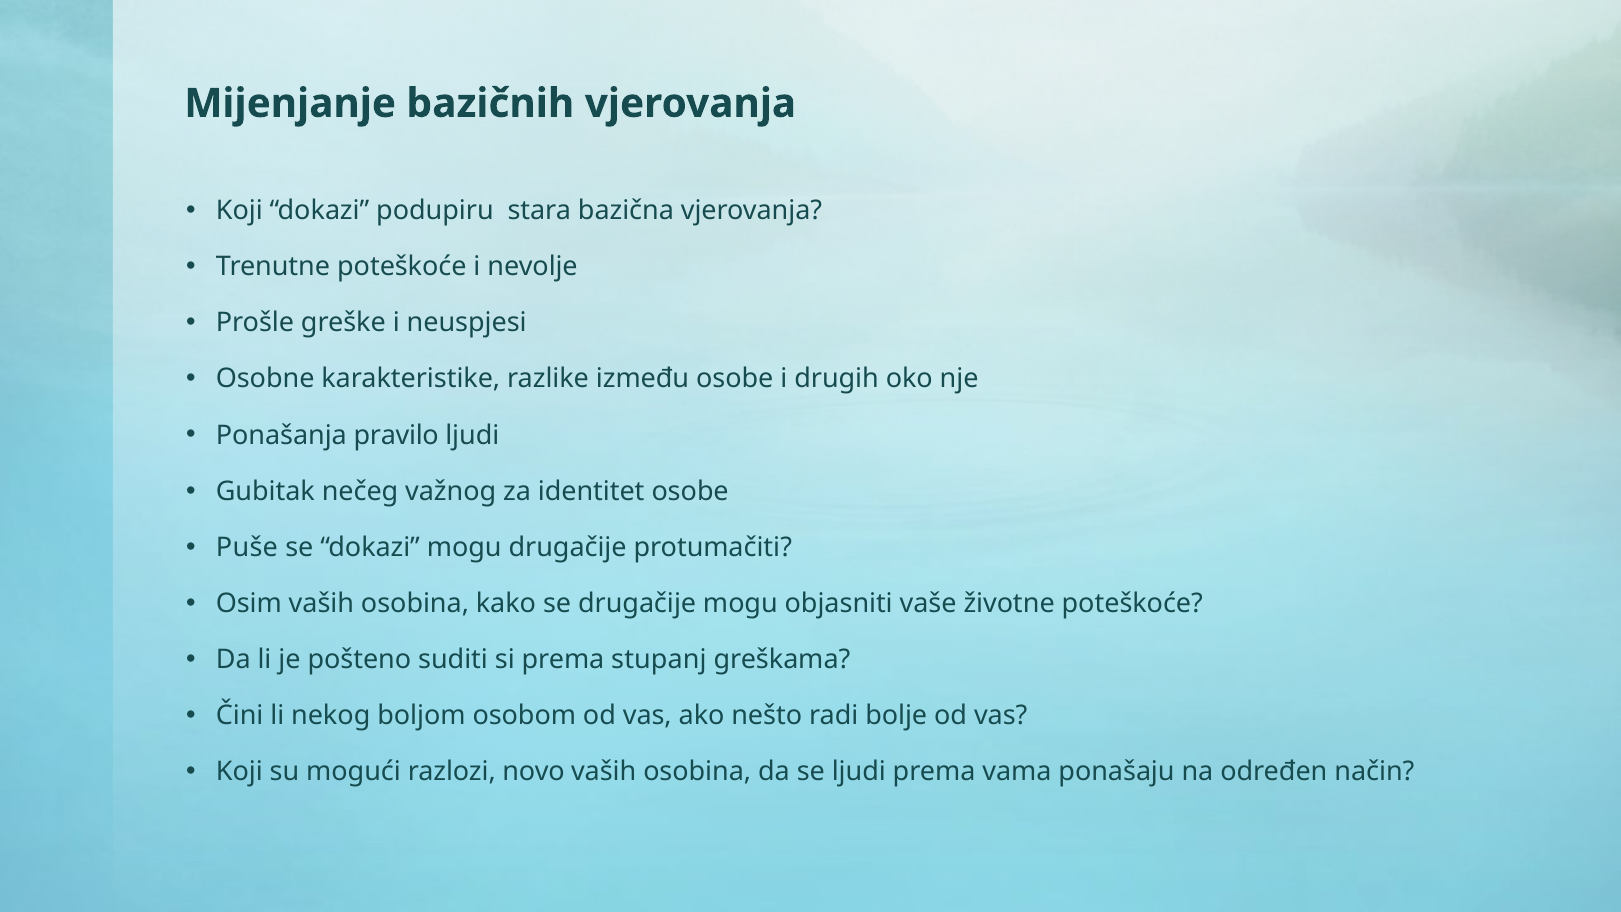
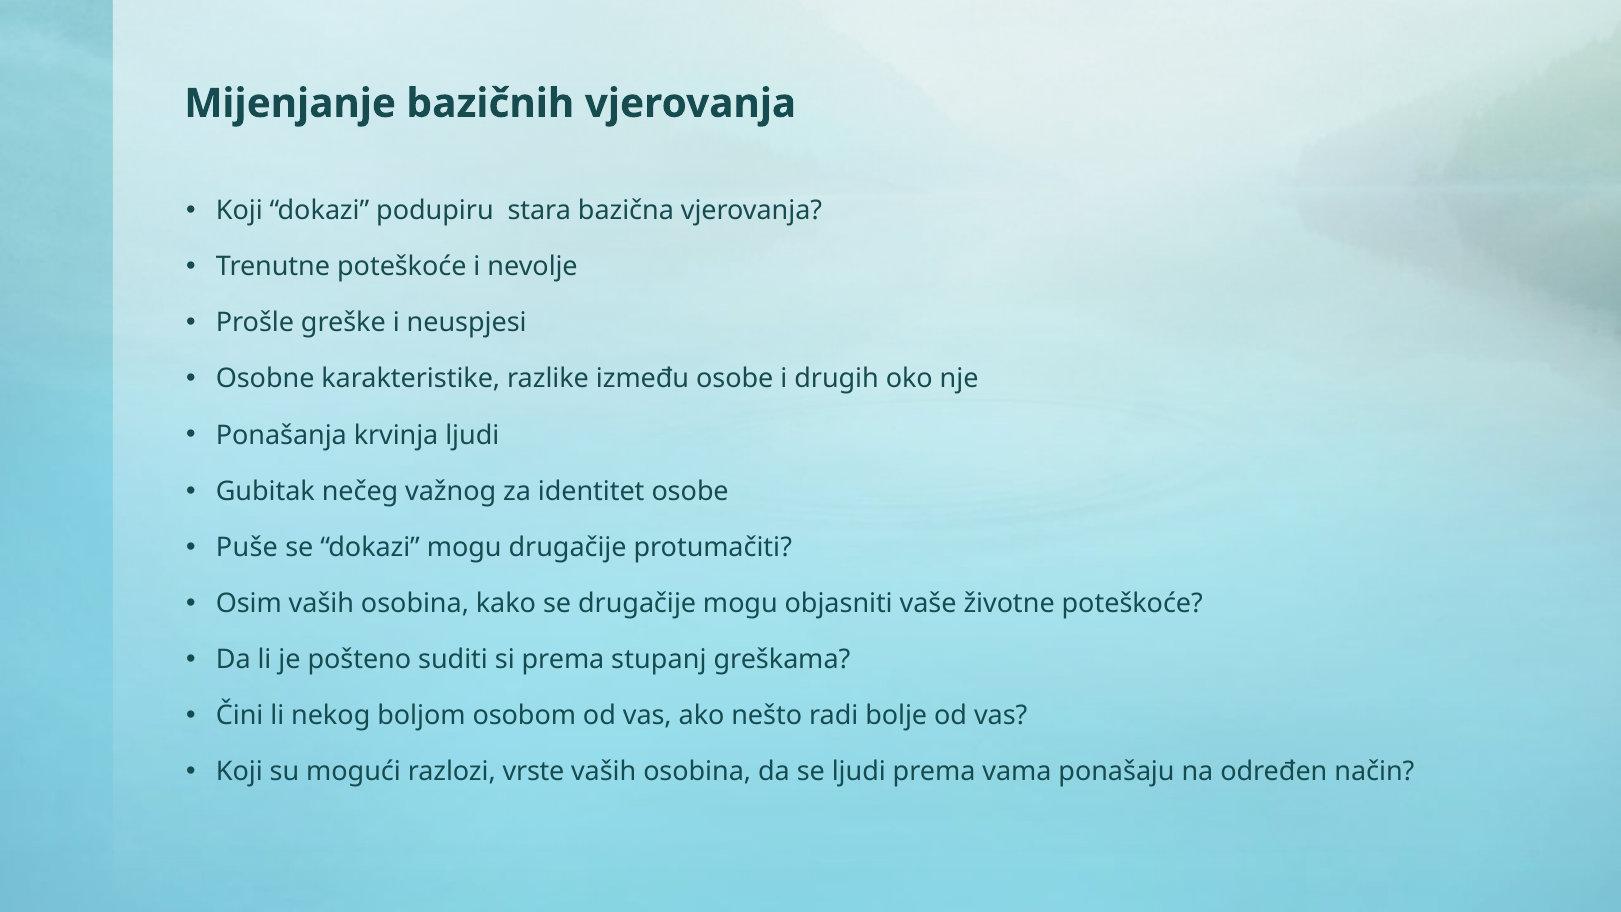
pravilo: pravilo -> krvinja
novo: novo -> vrste
